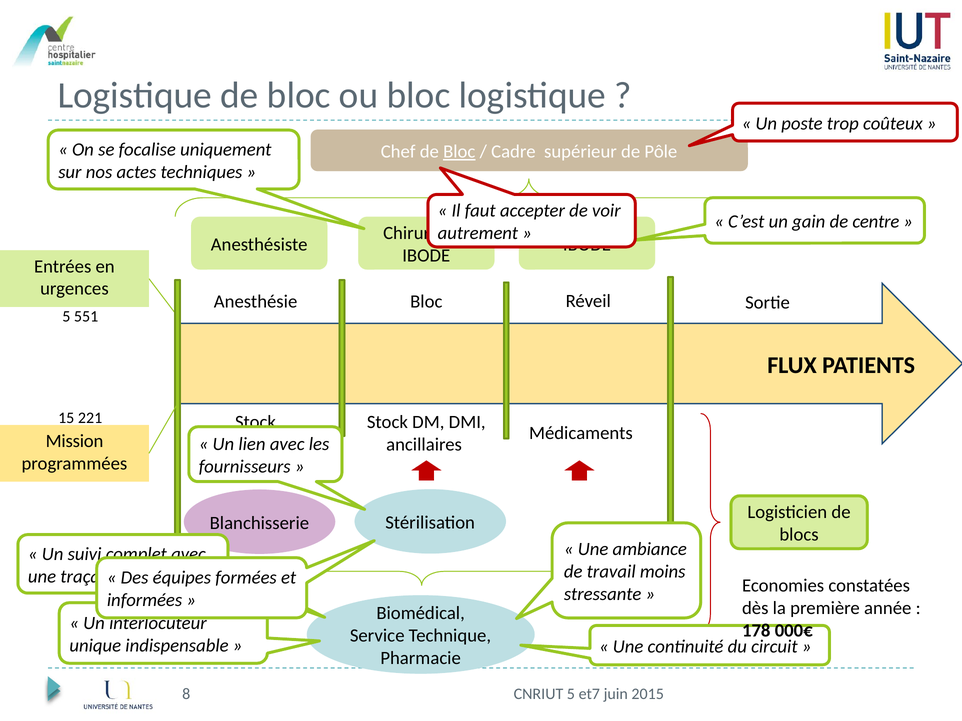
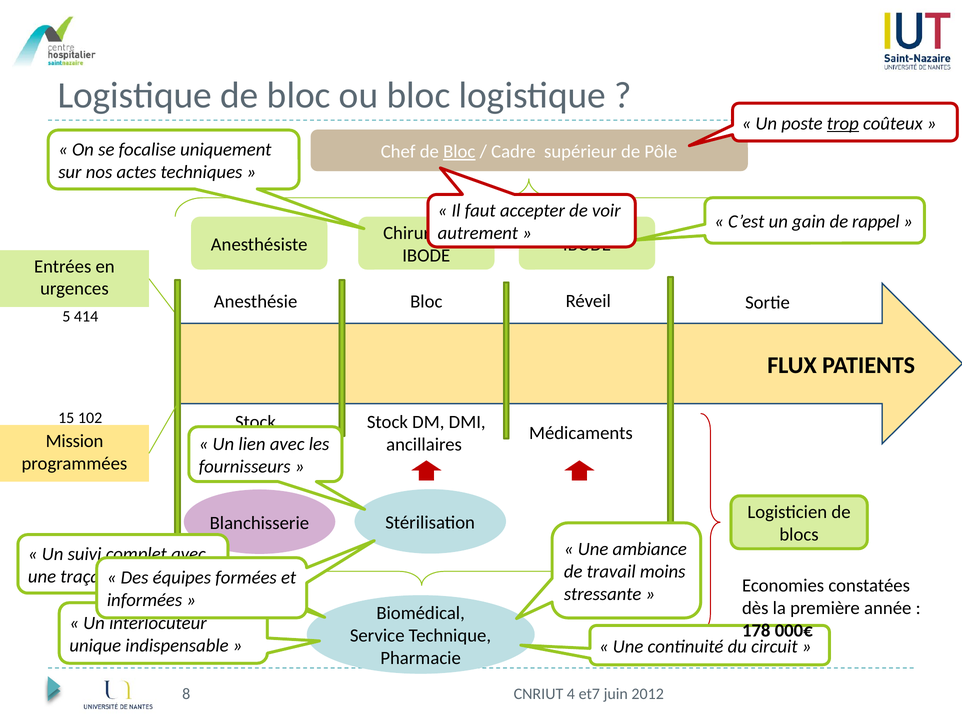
trop underline: none -> present
centre: centre -> rappel
551: 551 -> 414
221: 221 -> 102
CNRIUT 5: 5 -> 4
2015: 2015 -> 2012
